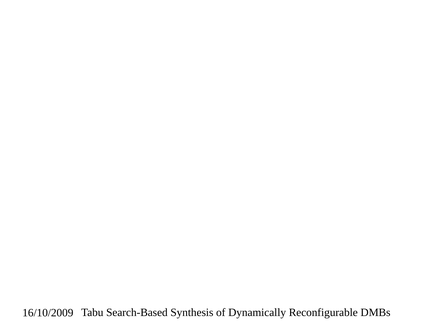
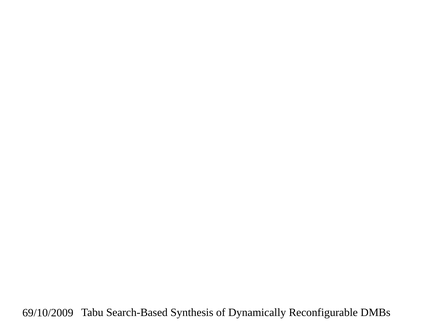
16/10/2009: 16/10/2009 -> 69/10/2009
